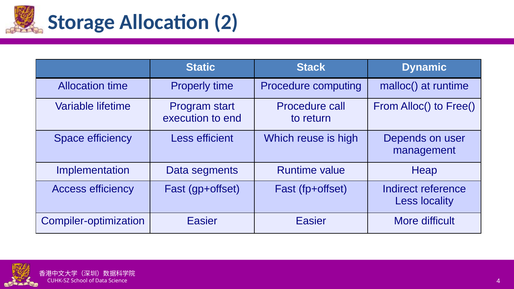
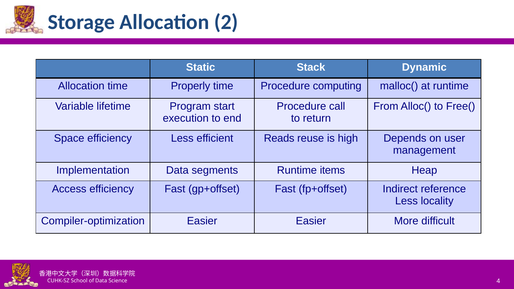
Which: Which -> Reads
value: value -> items
